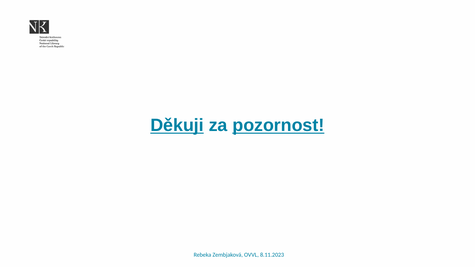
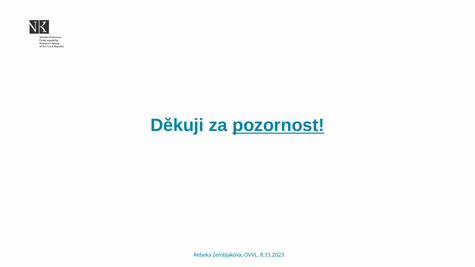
Děkuji underline: present -> none
